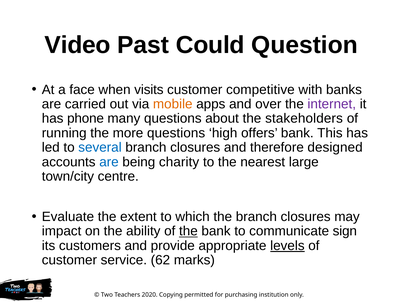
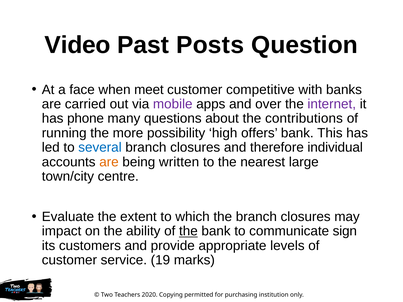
Could: Could -> Posts
visits: visits -> meet
mobile colour: orange -> purple
stakeholders: stakeholders -> contributions
more questions: questions -> possibility
designed: designed -> individual
are at (109, 162) colour: blue -> orange
charity: charity -> written
levels underline: present -> none
62: 62 -> 19
